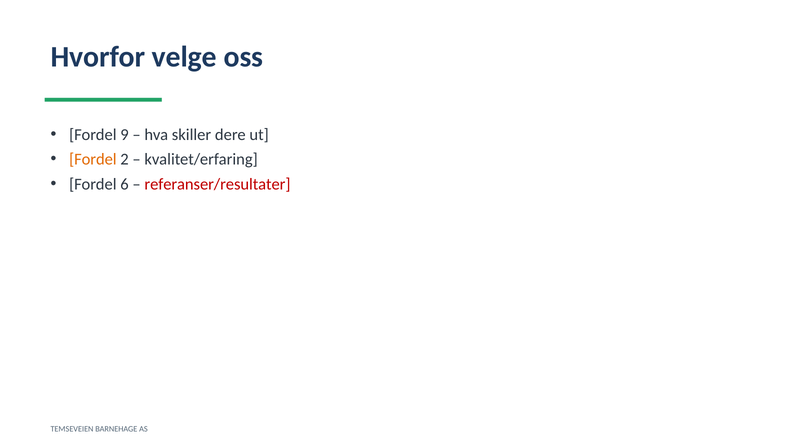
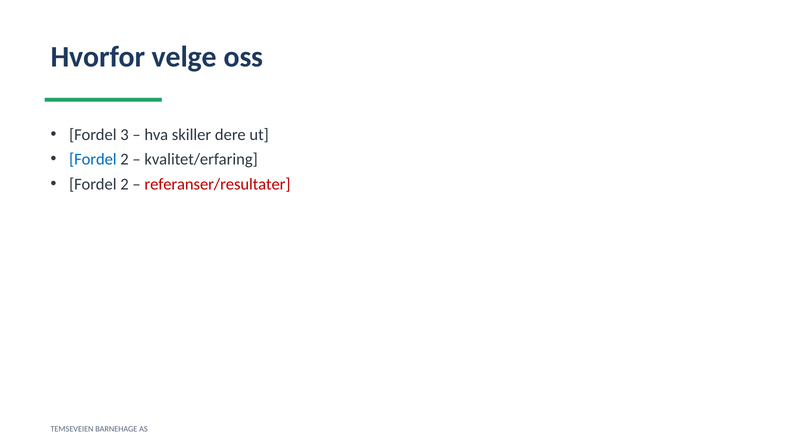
9: 9 -> 3
Fordel at (93, 159) colour: orange -> blue
6 at (125, 184): 6 -> 2
